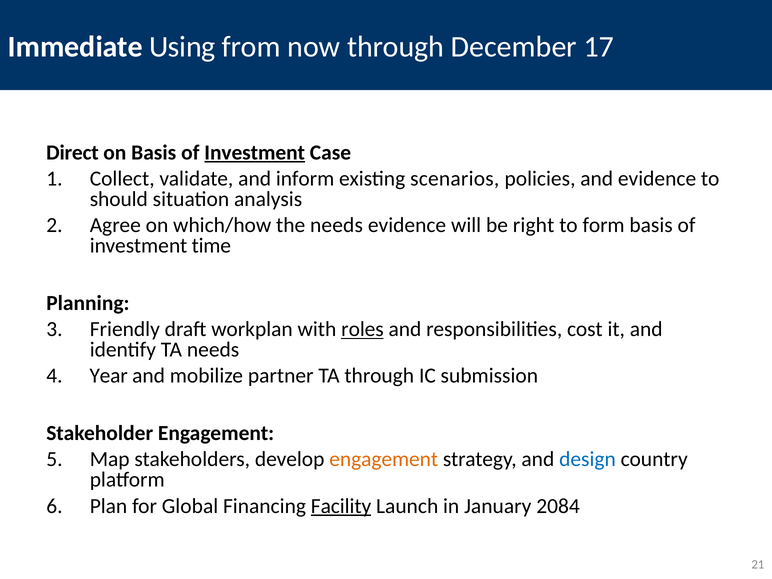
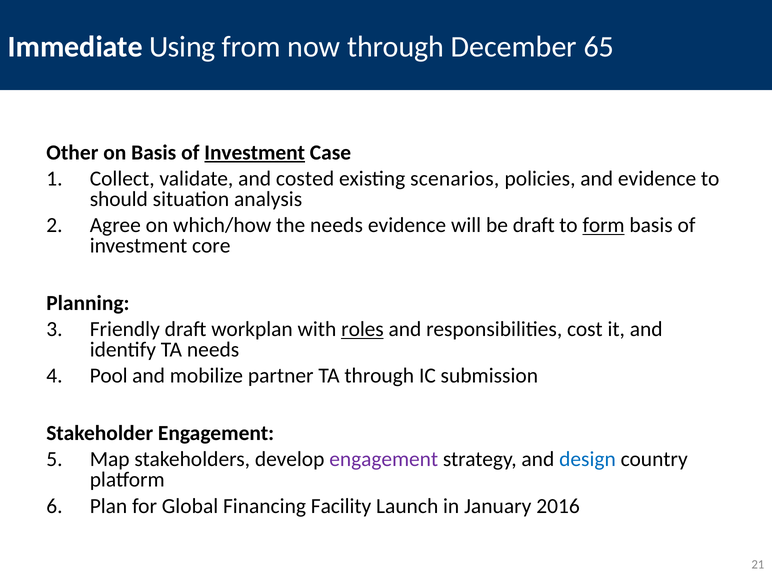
17: 17 -> 65
Direct: Direct -> Other
inform: inform -> costed
be right: right -> draft
form underline: none -> present
time: time -> core
Year: Year -> Pool
engagement at (384, 459) colour: orange -> purple
Facility underline: present -> none
2084: 2084 -> 2016
